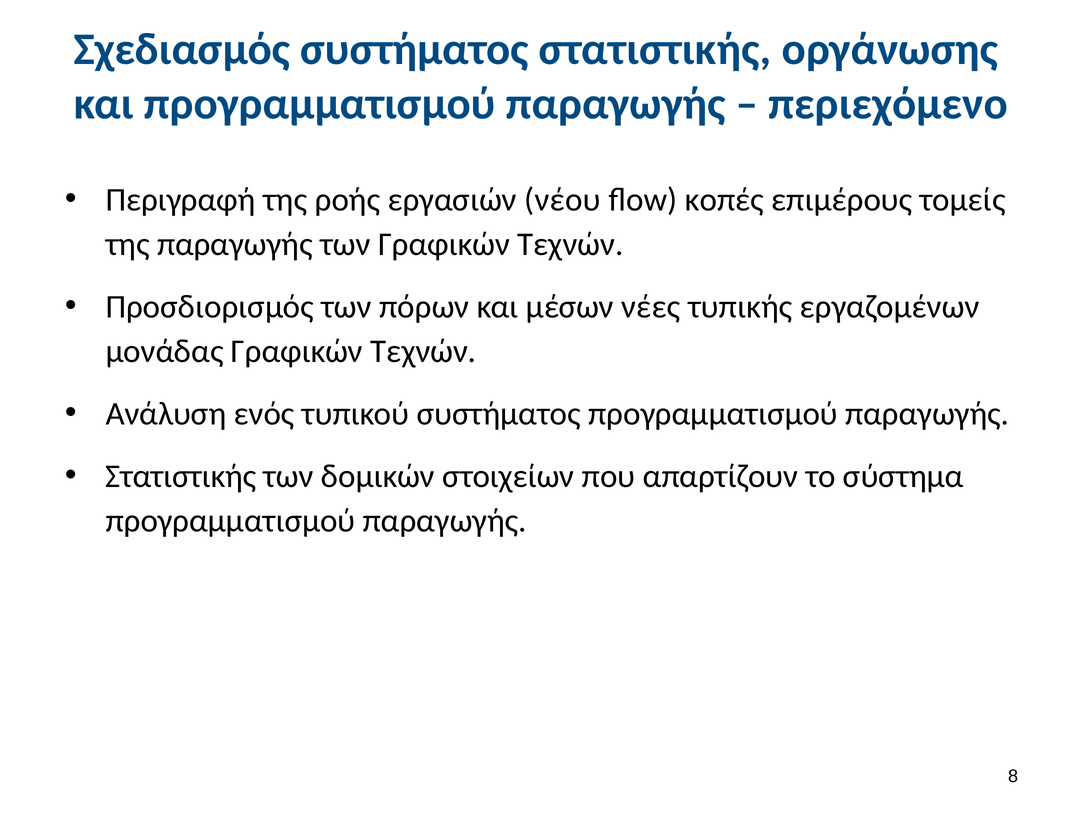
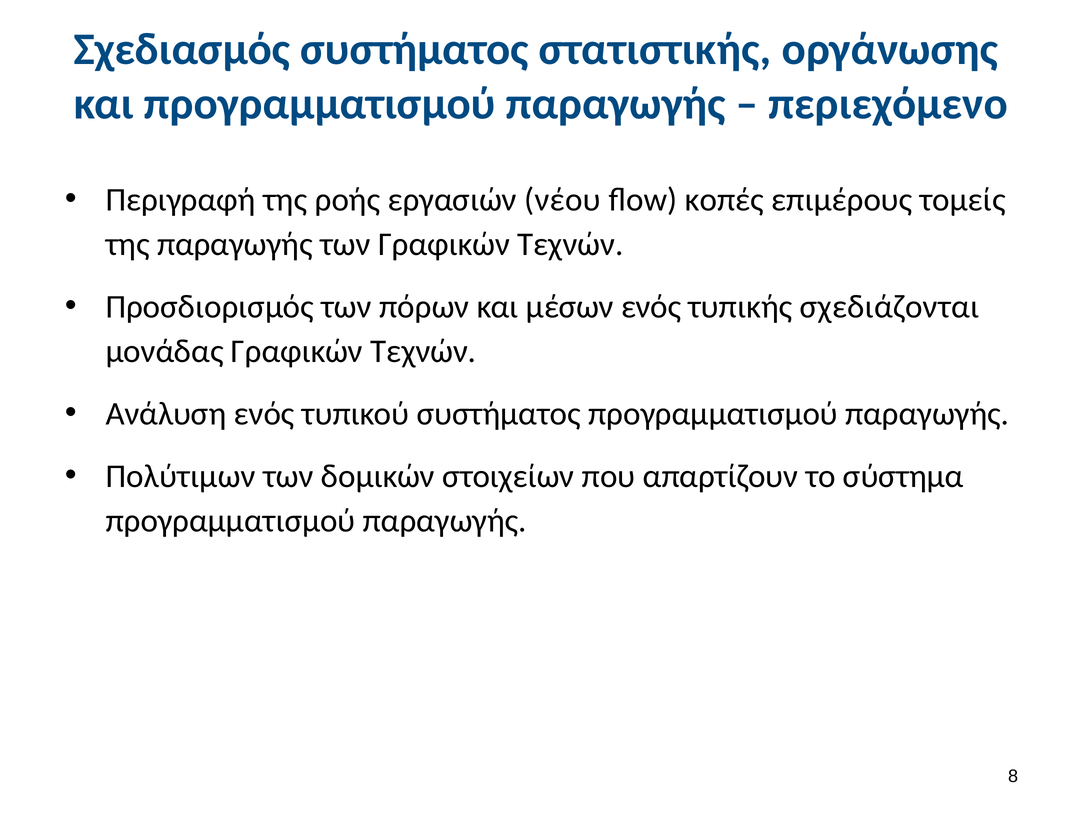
μέσων νέες: νέες -> ενός
εργαζομένων: εργαζομένων -> σχεδιάζονται
Στατιστικής at (181, 476): Στατιστικής -> Πολύτιμων
